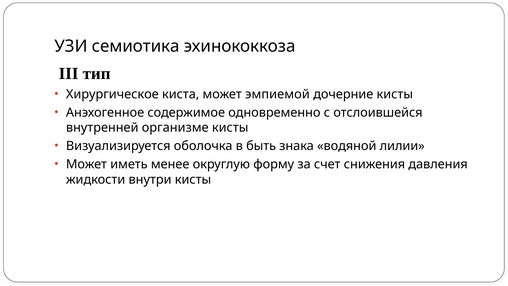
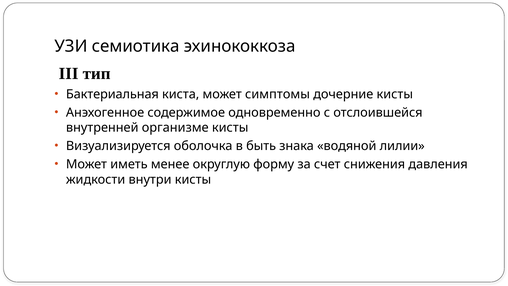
Хирургическое: Хирургическое -> Бактериальная
эмпиемой: эмпиемой -> симптомы
